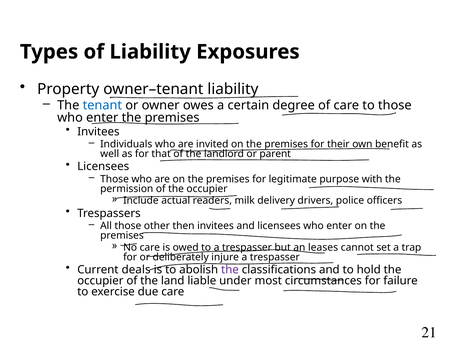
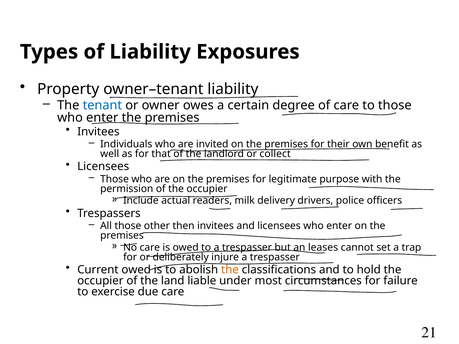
parent: parent -> collect
Current deals: deals -> owed
the at (230, 270) colour: purple -> orange
